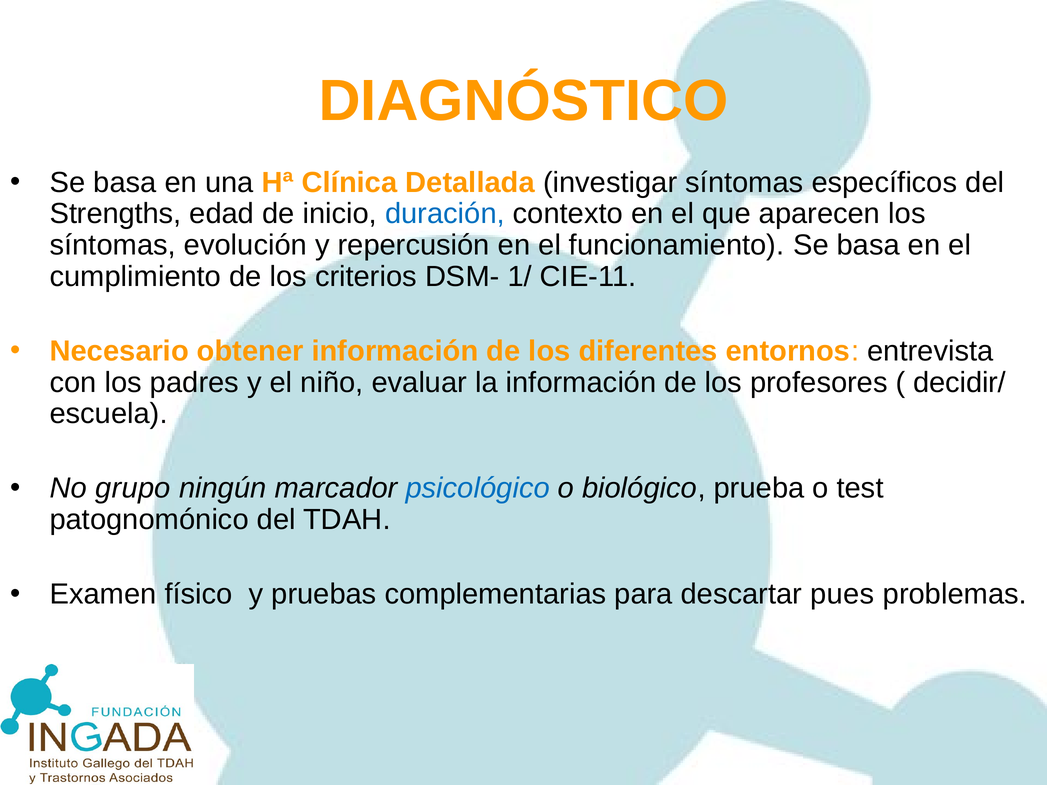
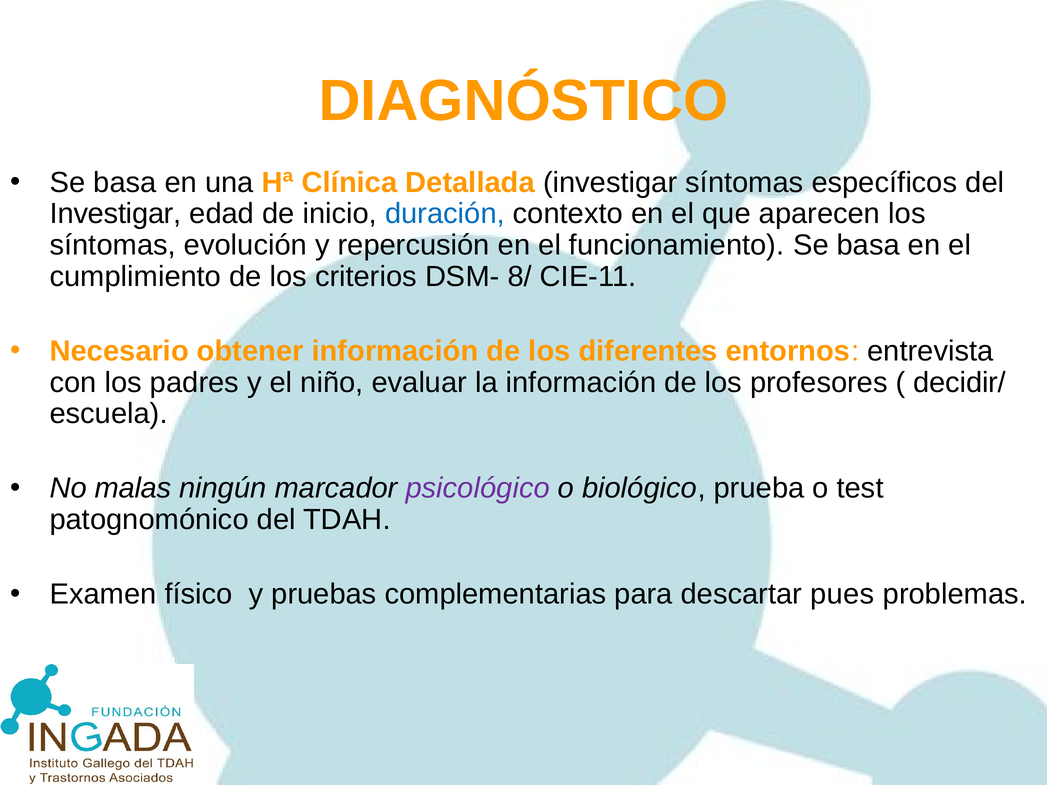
Strengths at (116, 214): Strengths -> Investigar
1/: 1/ -> 8/
grupo: grupo -> malas
psicológico colour: blue -> purple
